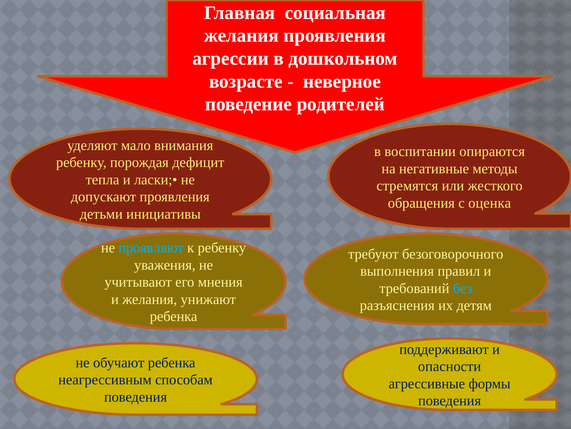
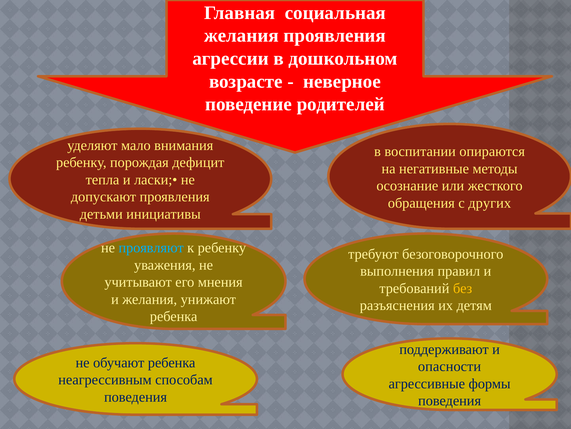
стремятся: стремятся -> осознание
оценка: оценка -> других
без colour: light blue -> yellow
